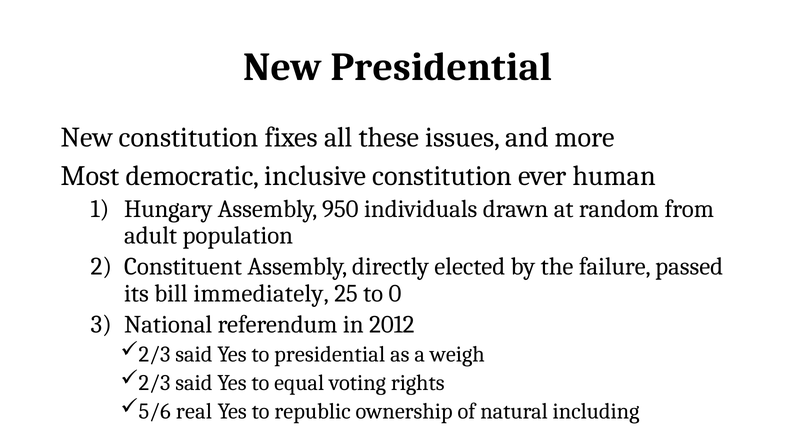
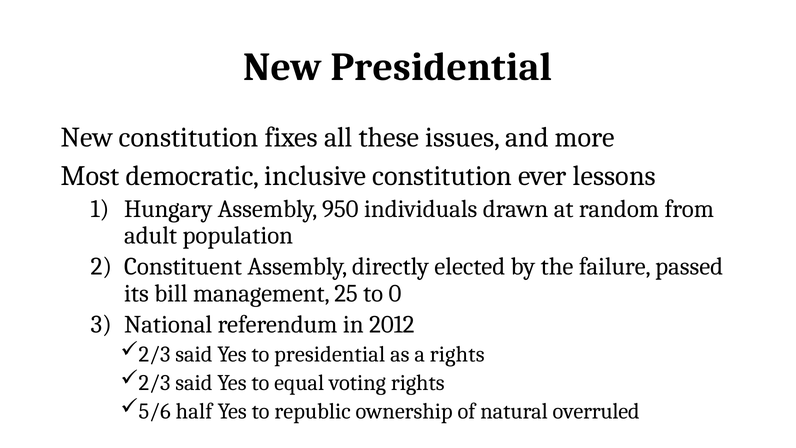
human: human -> lessons
immediately: immediately -> management
a weigh: weigh -> rights
real: real -> half
including: including -> overruled
